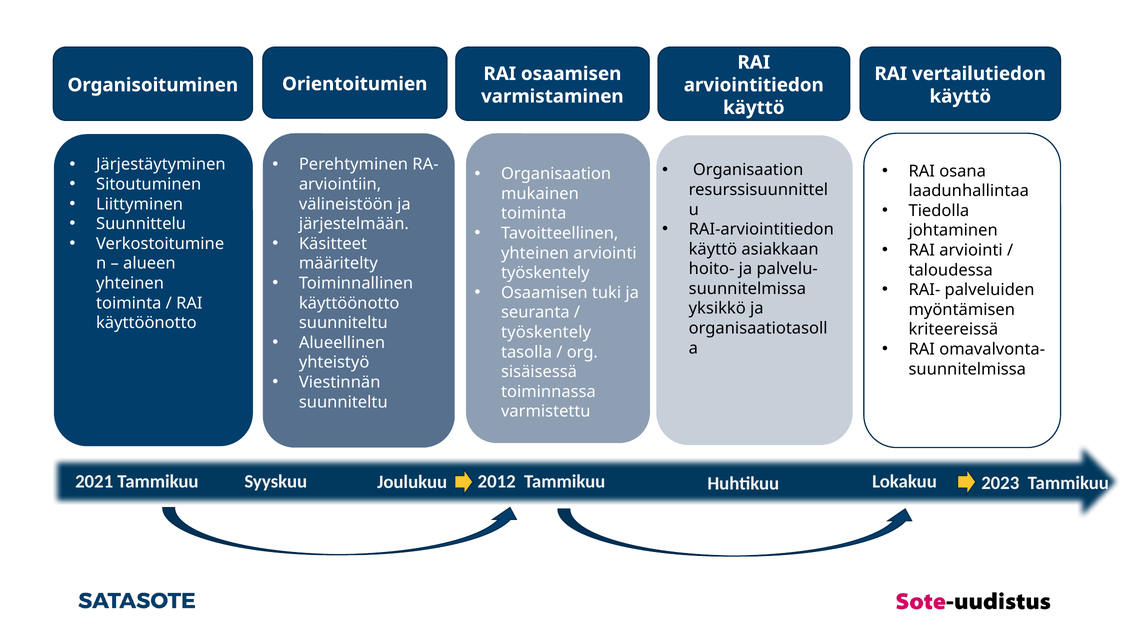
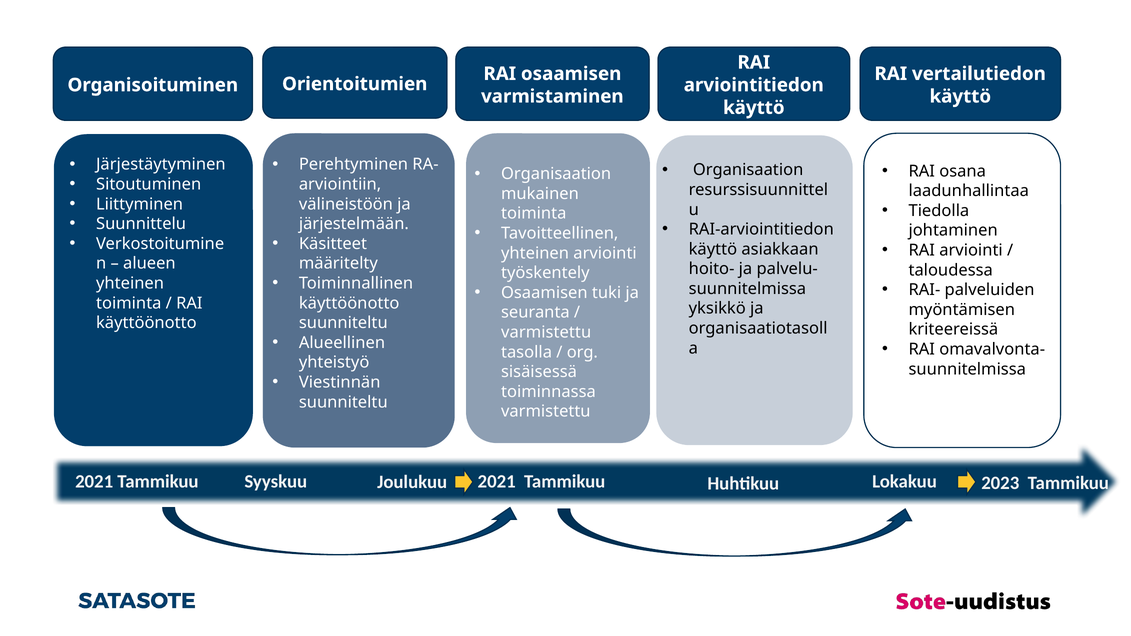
työskentely at (546, 332): työskentely -> varmistettu
Joulukuu 2012: 2012 -> 2021
